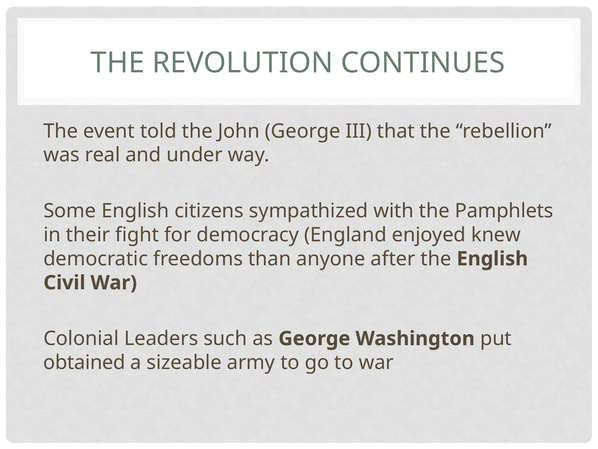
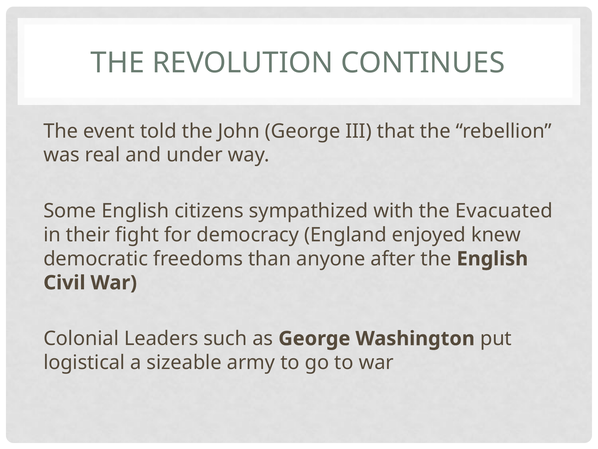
Pamphlets: Pamphlets -> Evacuated
obtained: obtained -> logistical
